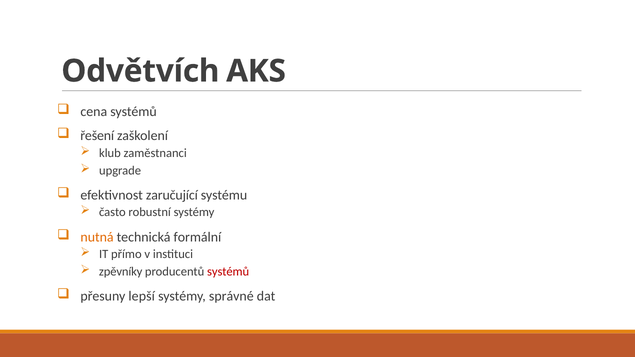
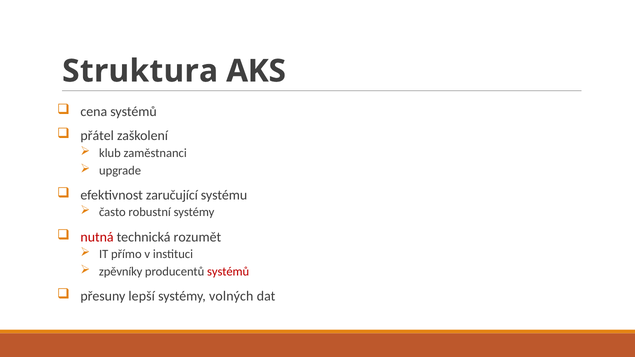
Odvětvích: Odvětvích -> Struktura
řešení: řešení -> přátel
nutná colour: orange -> red
formální: formální -> rozumět
správné: správné -> volných
